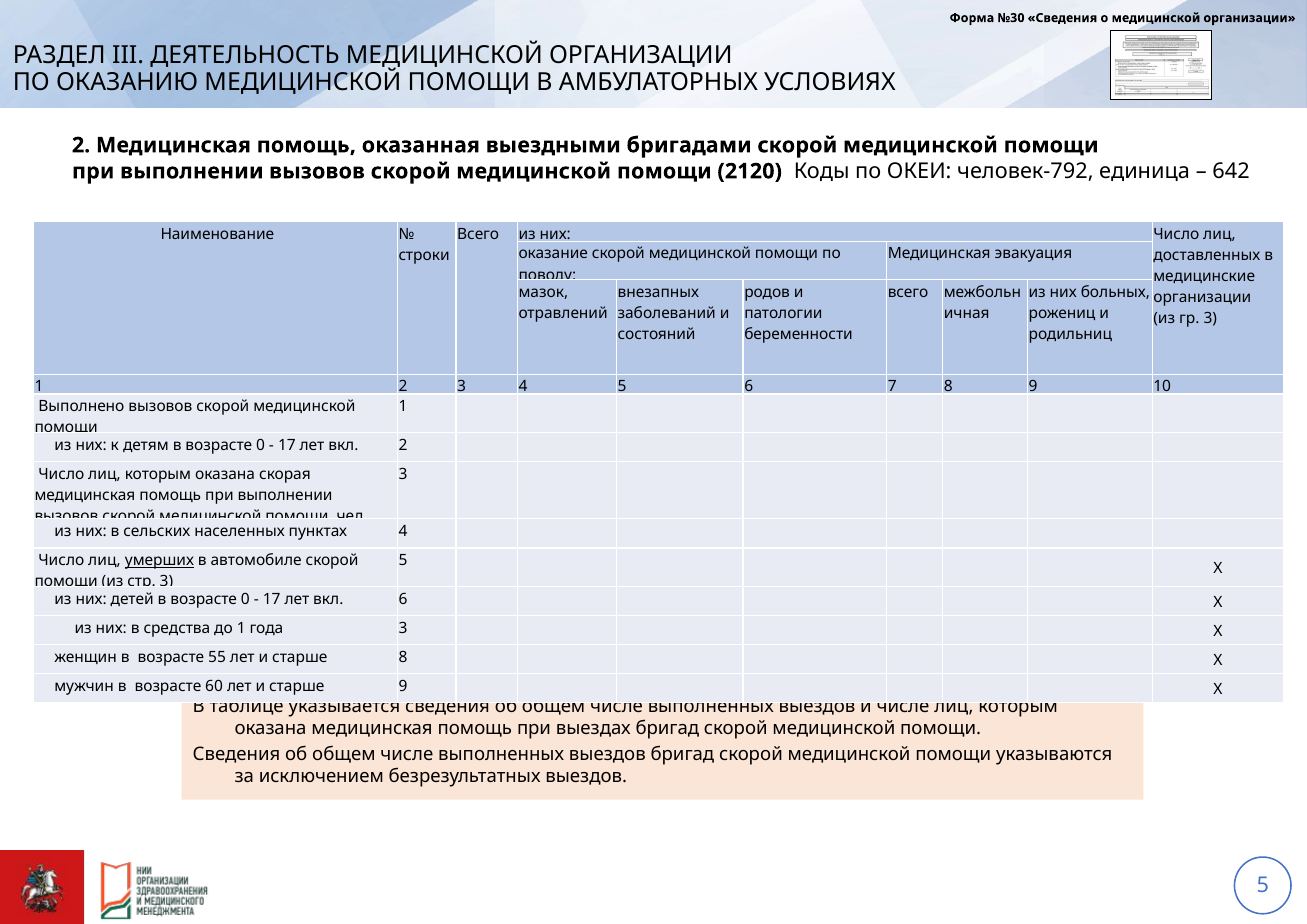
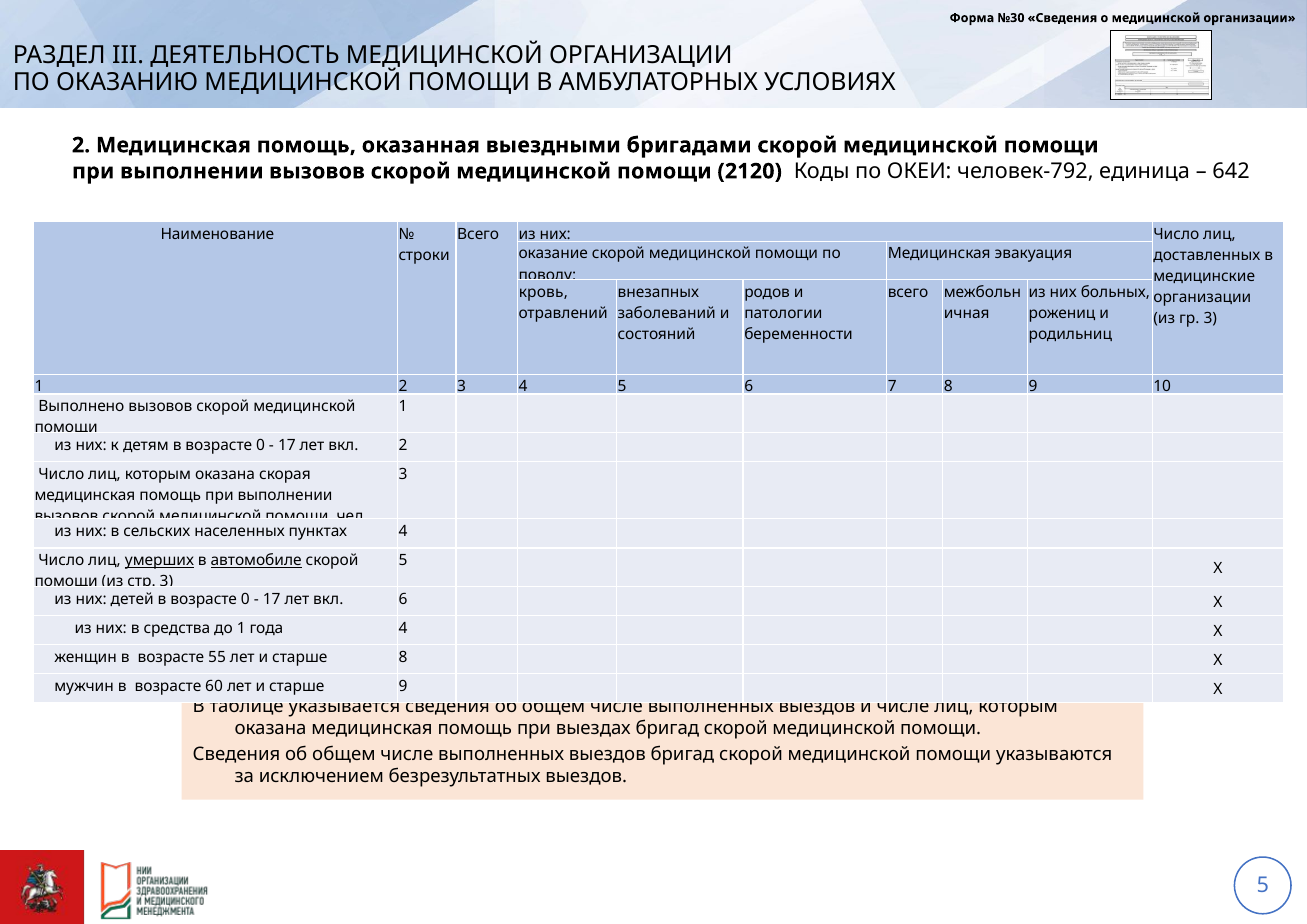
мазок: мазок -> кровь
автомобиле underline: none -> present
года 3: 3 -> 4
